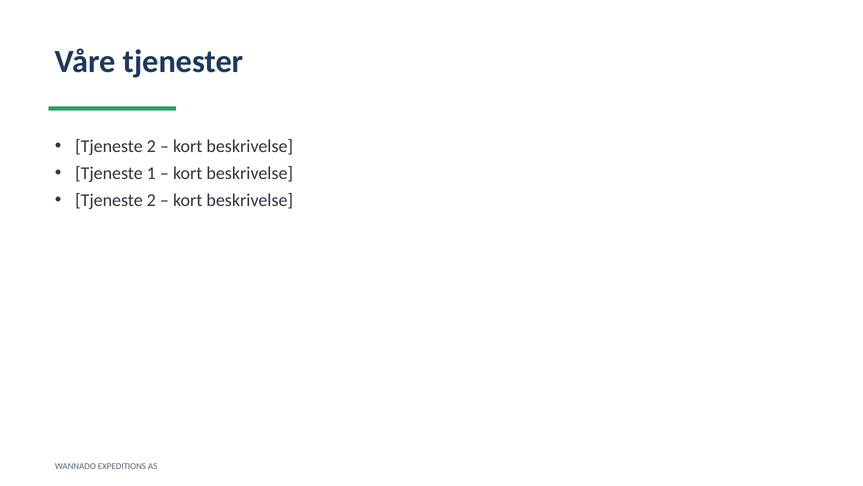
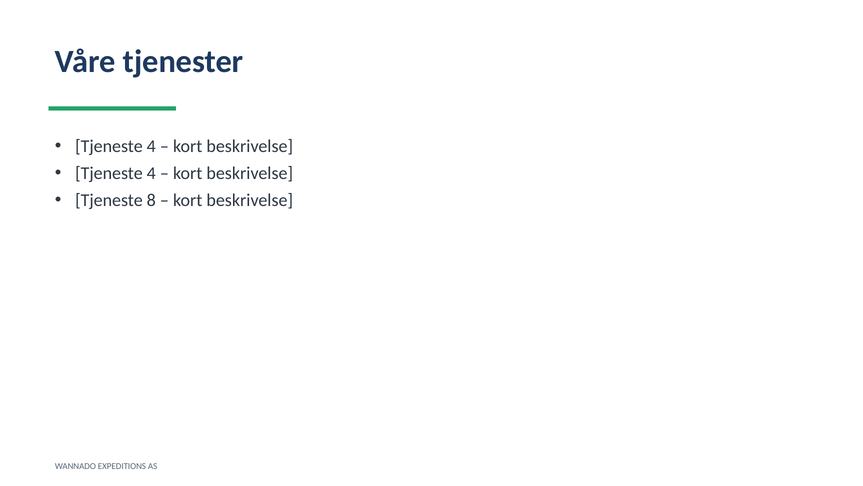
2 at (151, 146): 2 -> 4
1 at (151, 173): 1 -> 4
2 at (151, 200): 2 -> 8
